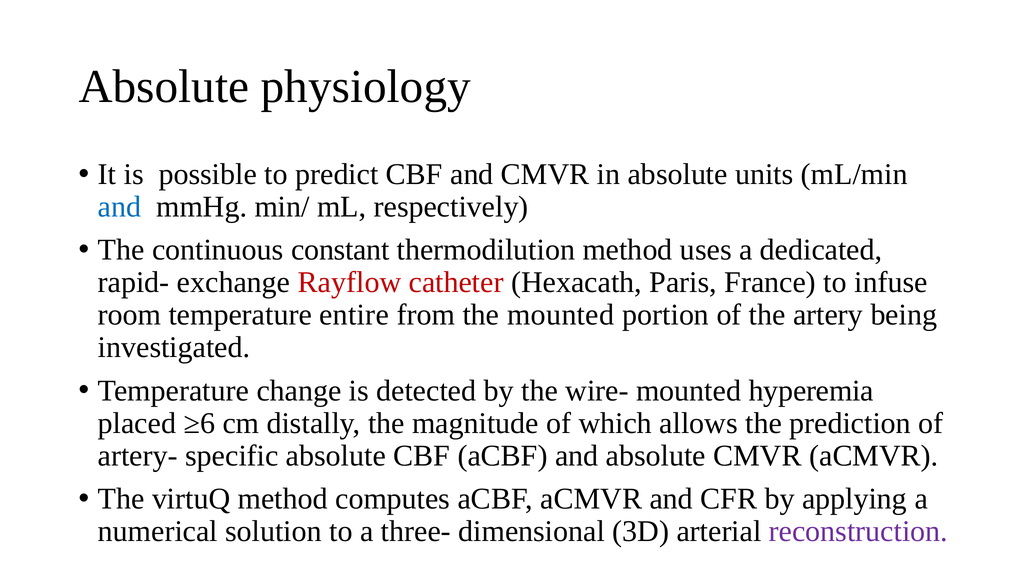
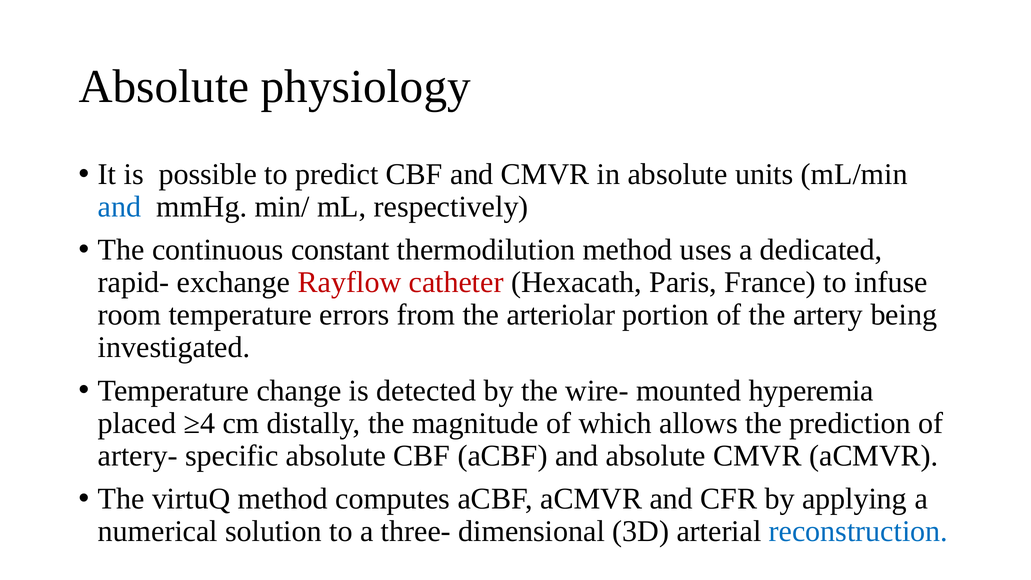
entire: entire -> errors
the mounted: mounted -> arteriolar
≥6: ≥6 -> ≥4
reconstruction colour: purple -> blue
